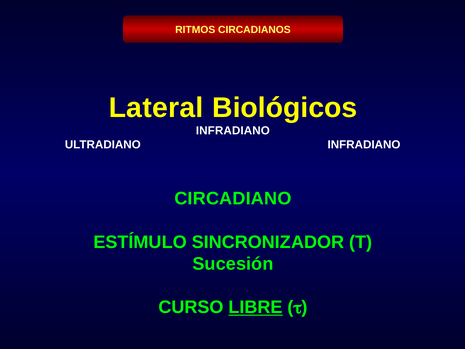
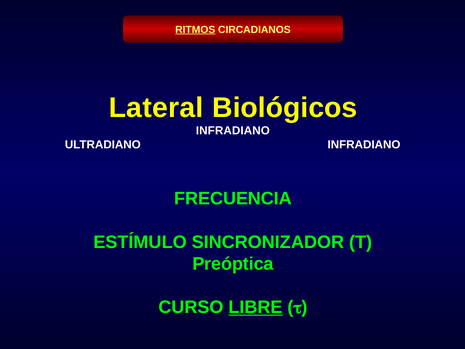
RITMOS underline: none -> present
CIRCADIANO: CIRCADIANO -> FRECUENCIA
Sucesión: Sucesión -> Preóptica
